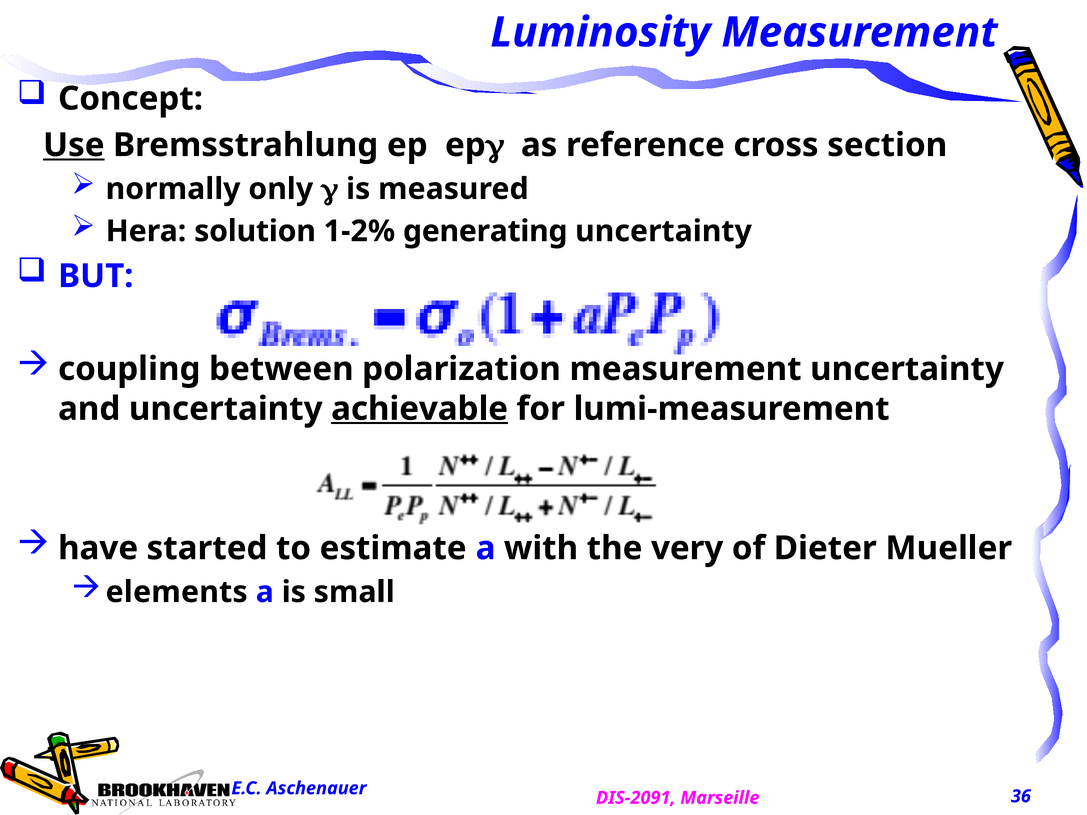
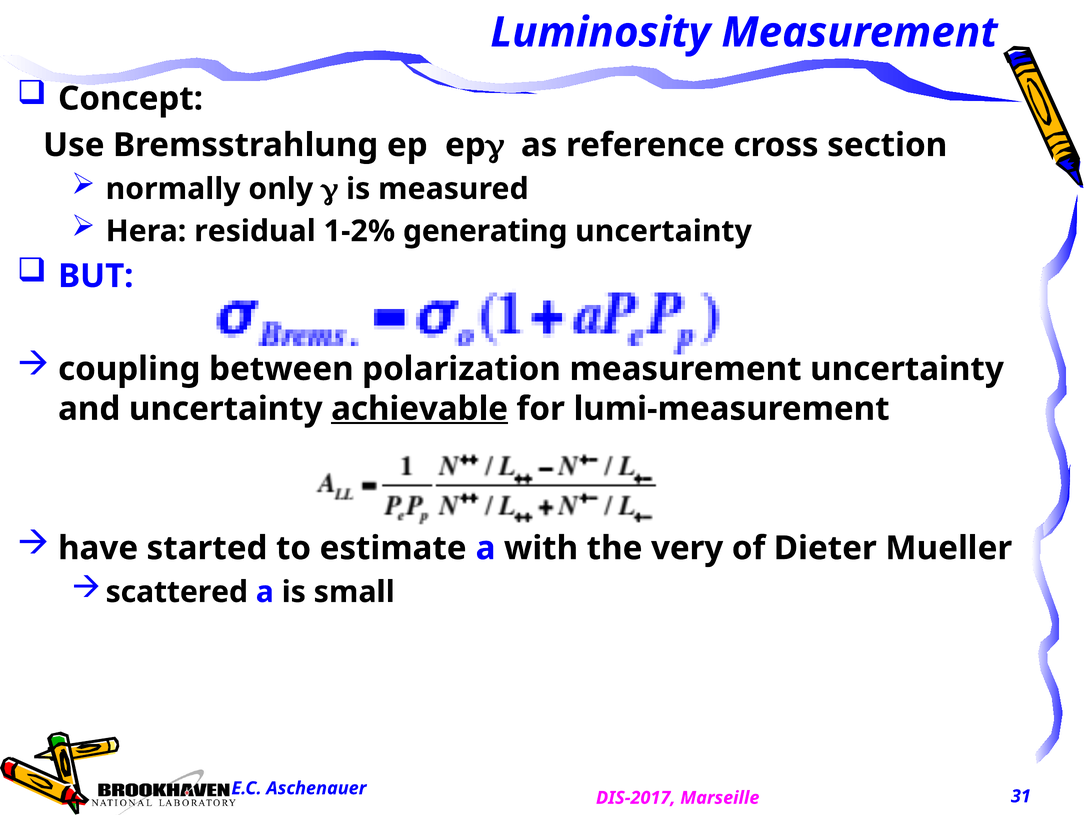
Use underline: present -> none
solution: solution -> residual
elements: elements -> scattered
DIS-2091: DIS-2091 -> DIS-2017
36: 36 -> 31
